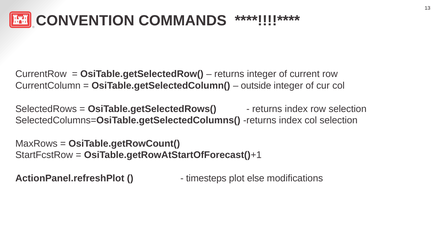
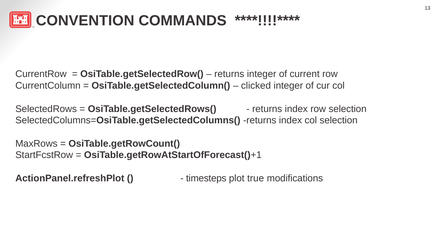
outside: outside -> clicked
else: else -> true
